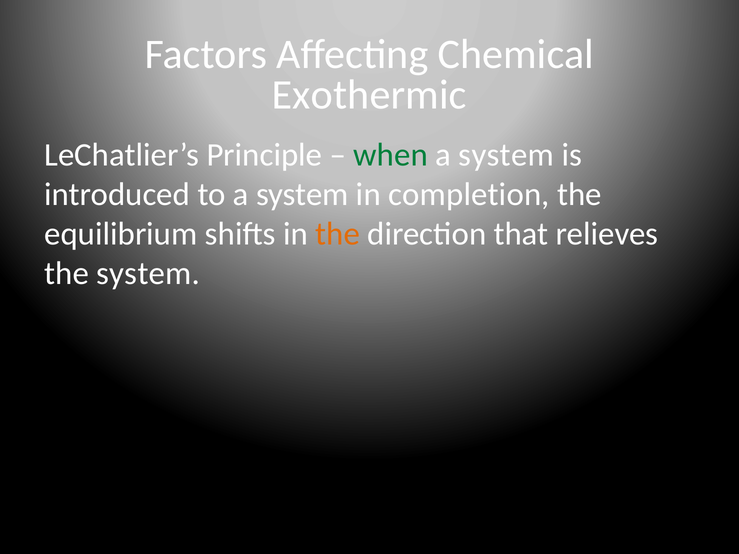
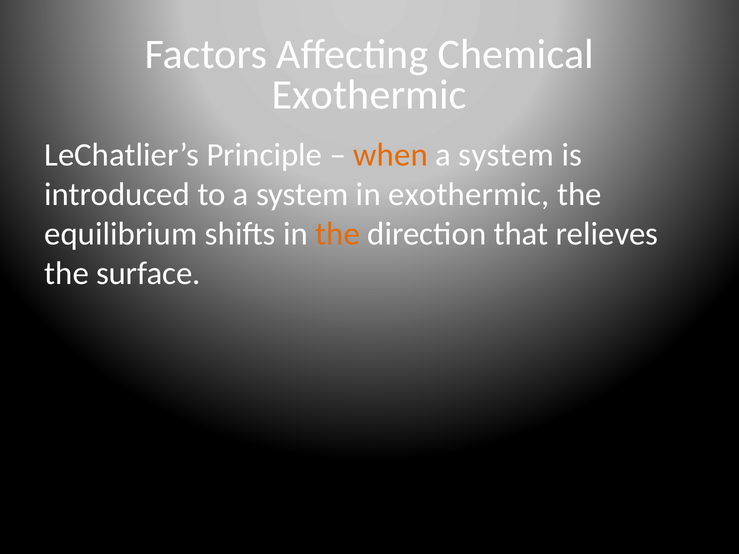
when colour: green -> orange
in completion: completion -> exothermic
the system: system -> surface
